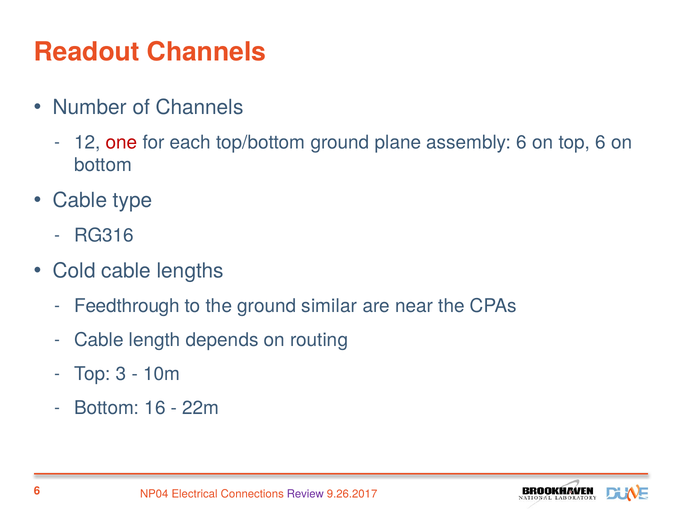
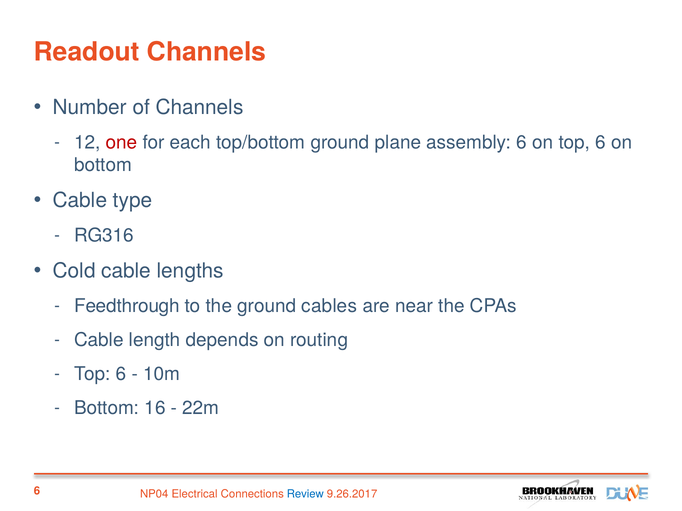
similar: similar -> cables
3 at (121, 374): 3 -> 6
Review colour: purple -> blue
